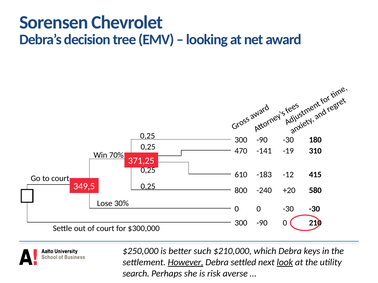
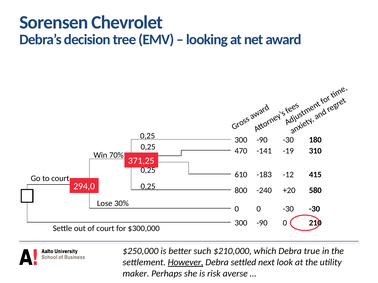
349,5: 349,5 -> 294,0
keys: keys -> true
look underline: present -> none
search: search -> maker
